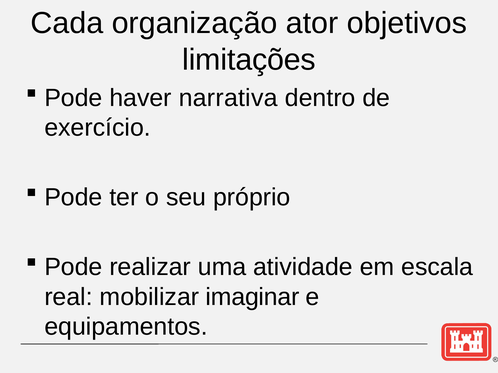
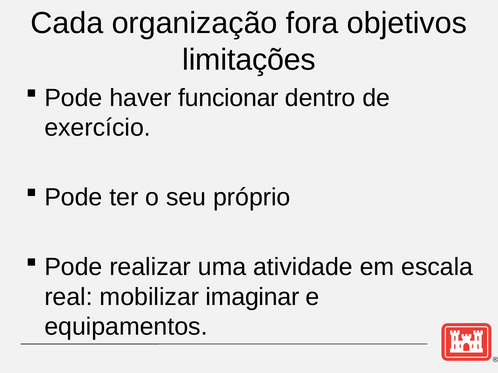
ator: ator -> fora
narrativa: narrativa -> funcionar
